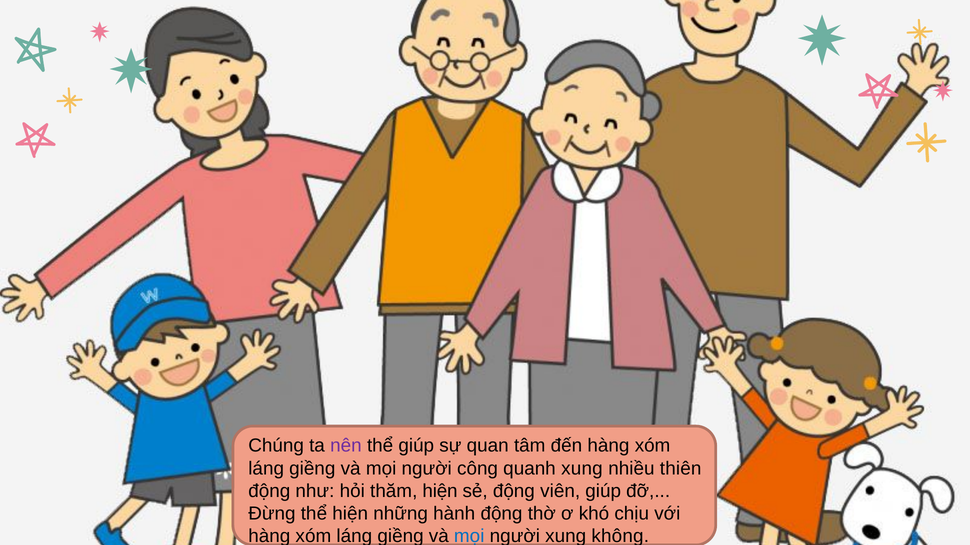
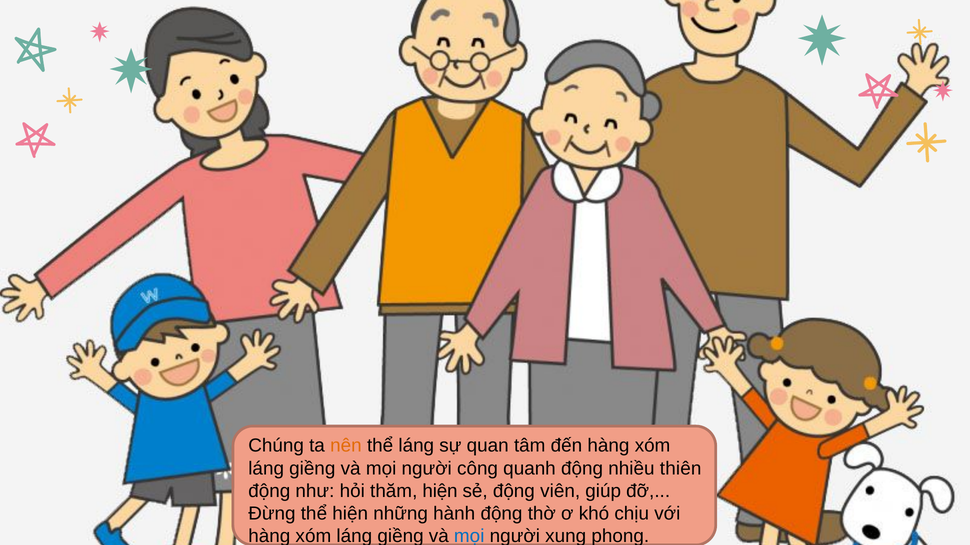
nên colour: purple -> orange
thể giúp: giúp -> láng
quanh xung: xung -> động
không: không -> phong
